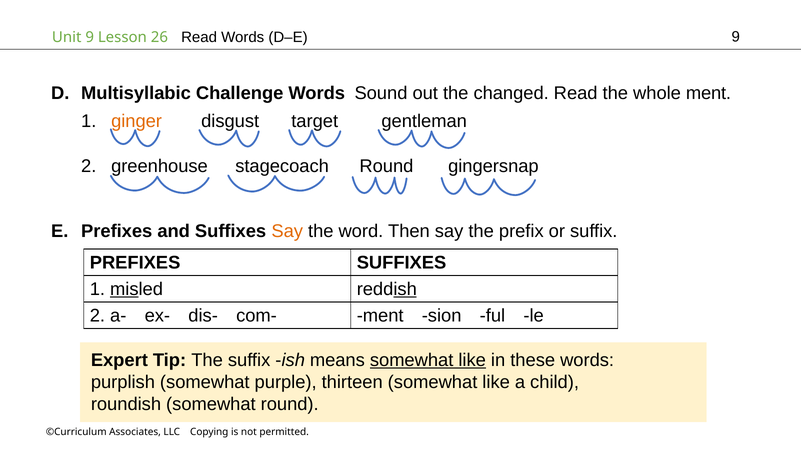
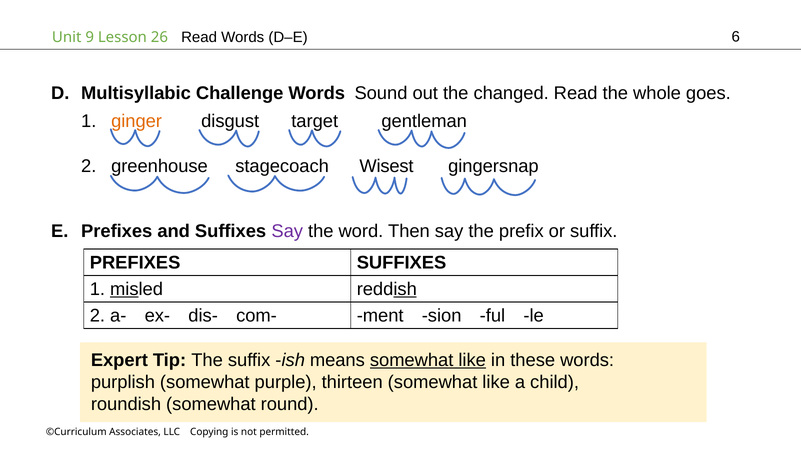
9 at (736, 37): 9 -> 6
whole ment: ment -> goes
stagecoach Round: Round -> Wisest
Say at (287, 232) colour: orange -> purple
